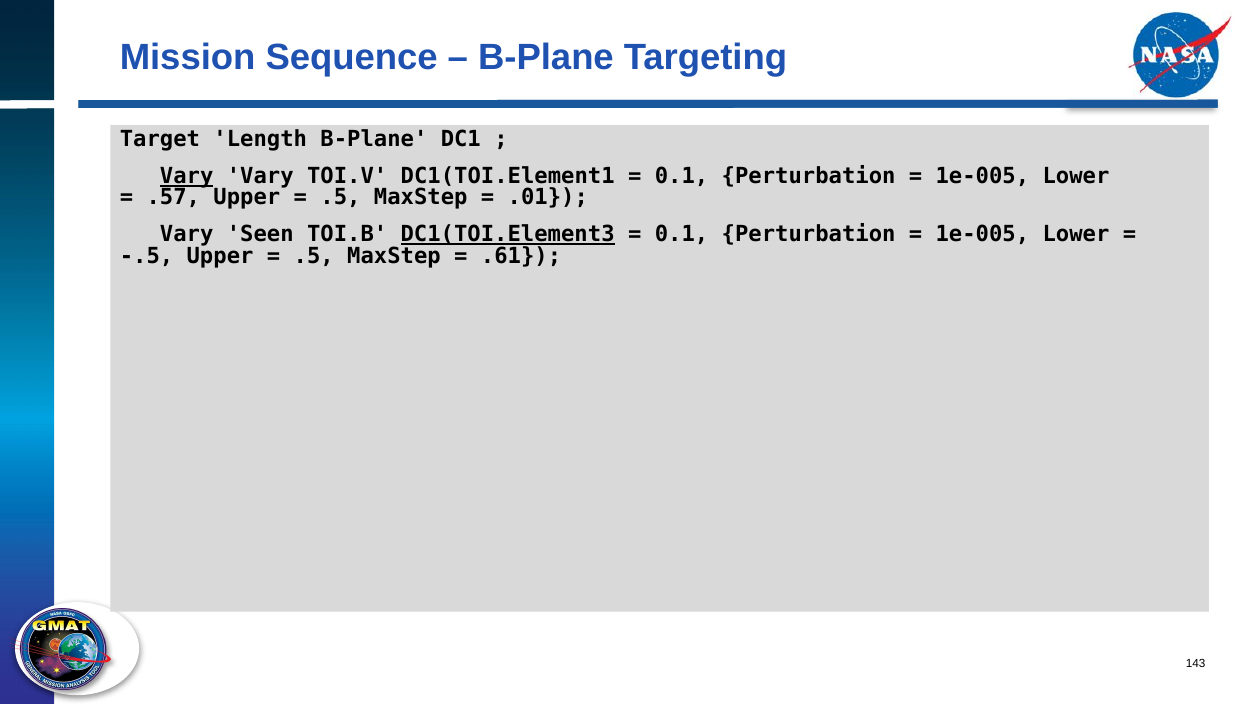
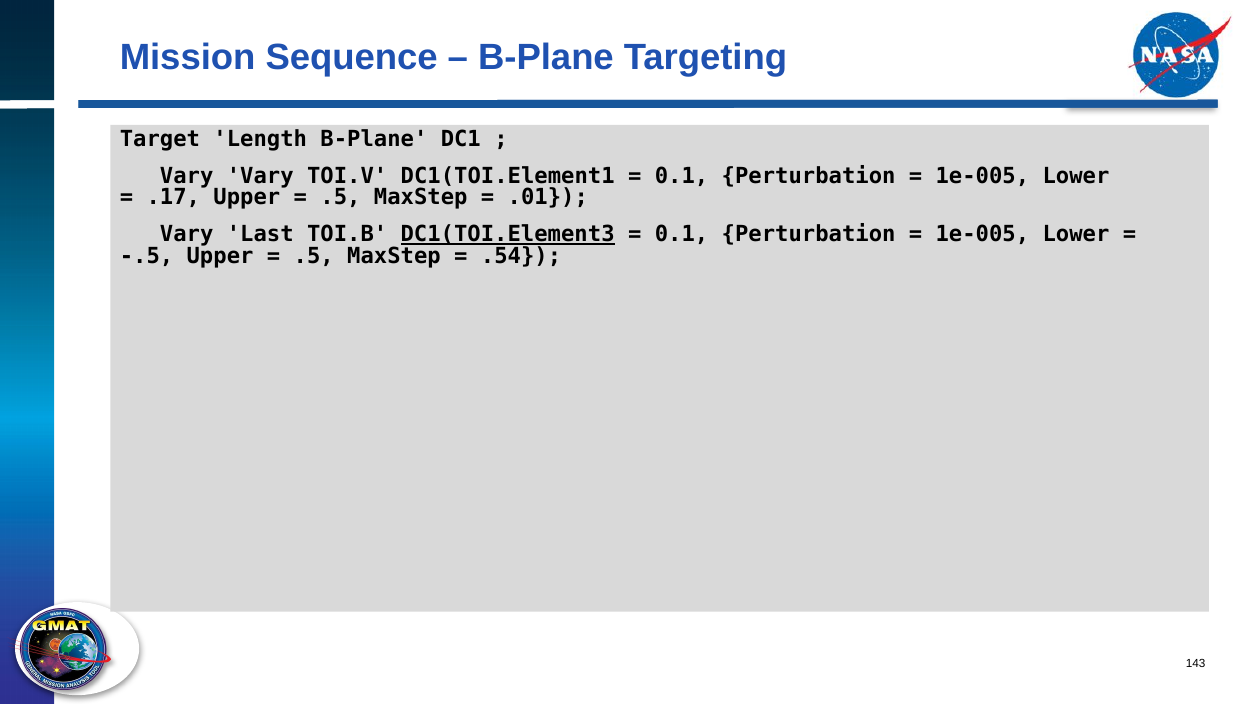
Vary at (187, 176) underline: present -> none
.57: .57 -> .17
Seen: Seen -> Last
.61: .61 -> .54
